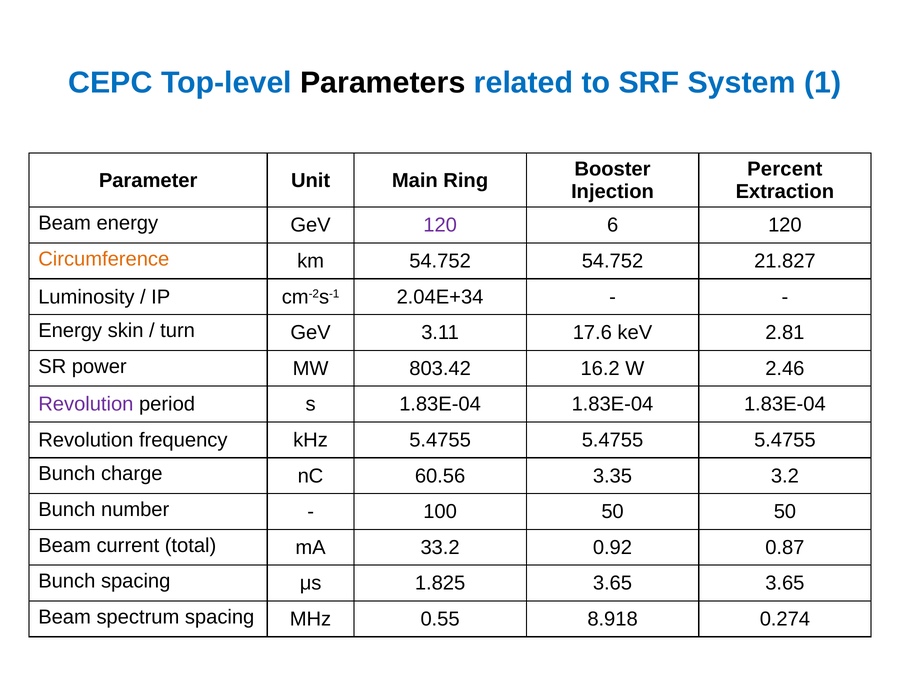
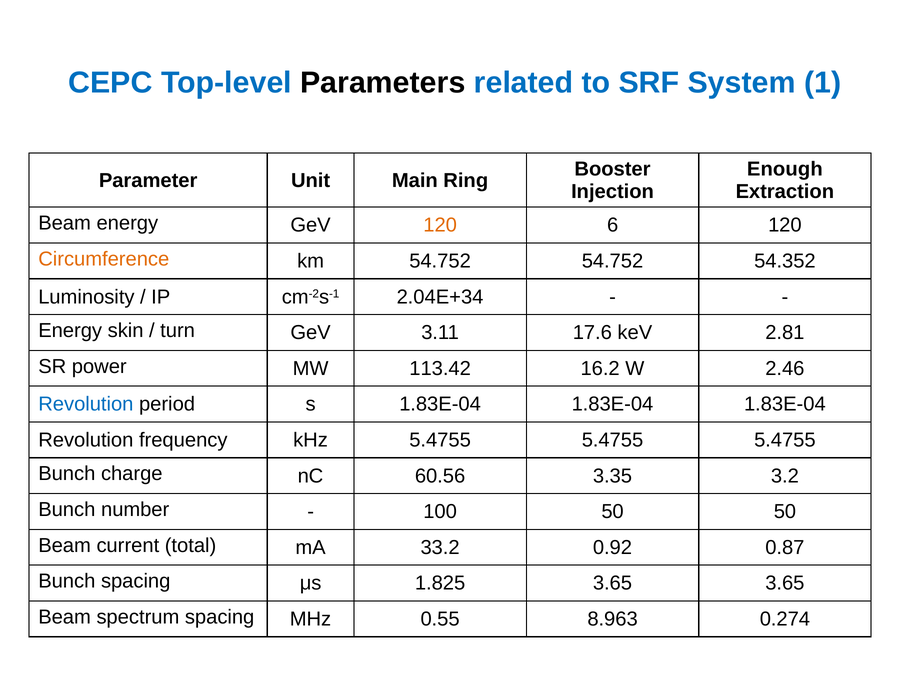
Percent: Percent -> Enough
120 at (440, 225) colour: purple -> orange
21.827: 21.827 -> 54.352
803.42: 803.42 -> 113.42
Revolution at (86, 405) colour: purple -> blue
8.918: 8.918 -> 8.963
